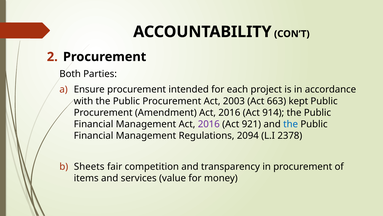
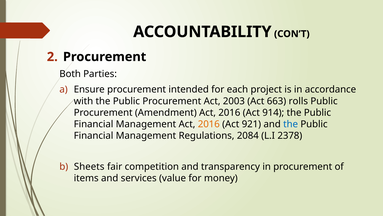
kept: kept -> rolls
2016 at (209, 124) colour: purple -> orange
2094: 2094 -> 2084
